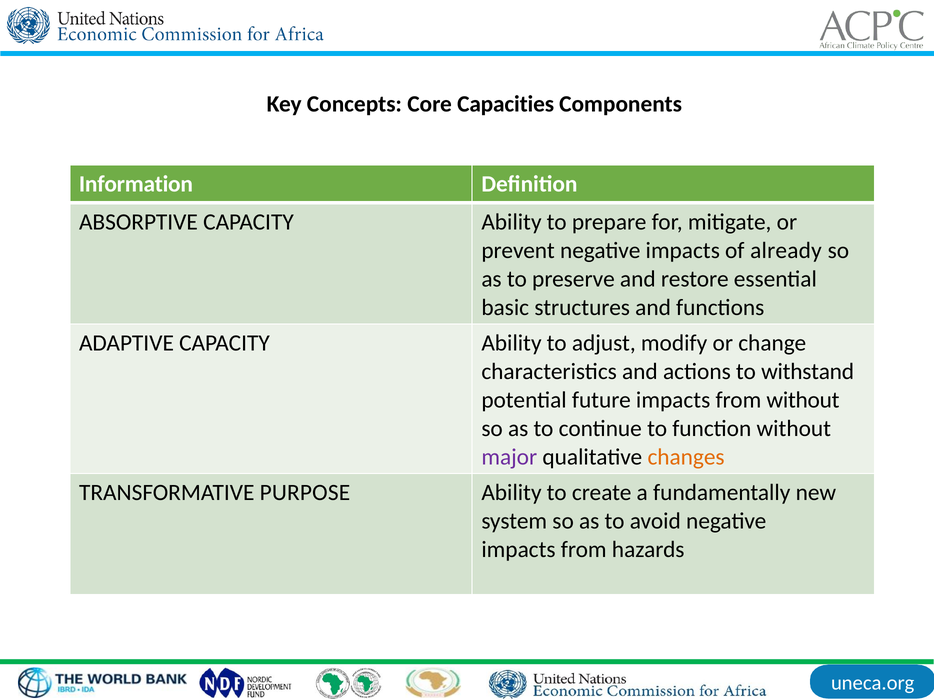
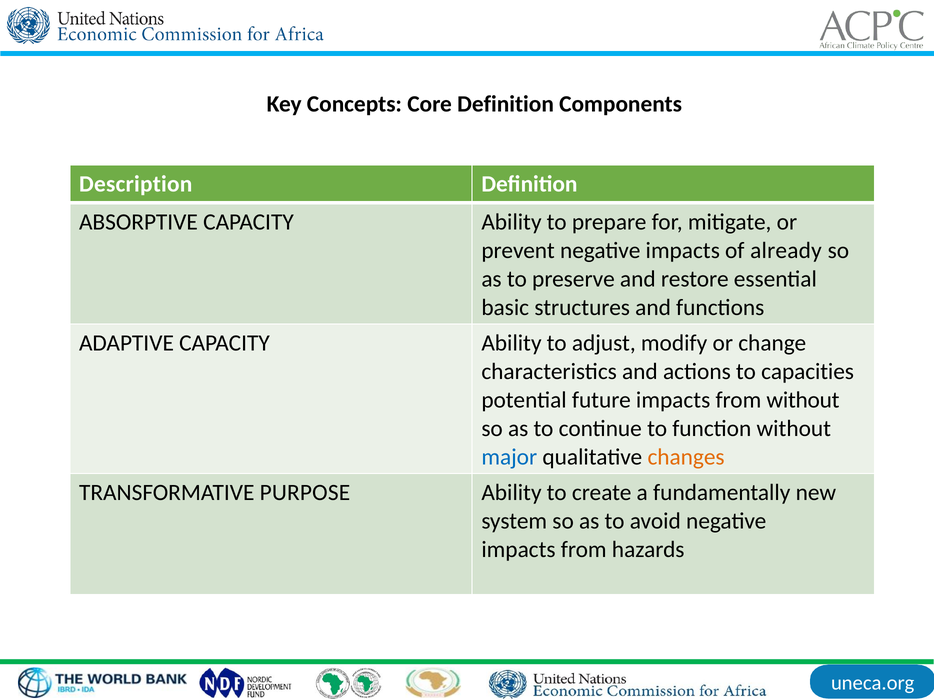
Core Capacities: Capacities -> Definition
Information: Information -> Description
withstand: withstand -> capacities
major colour: purple -> blue
